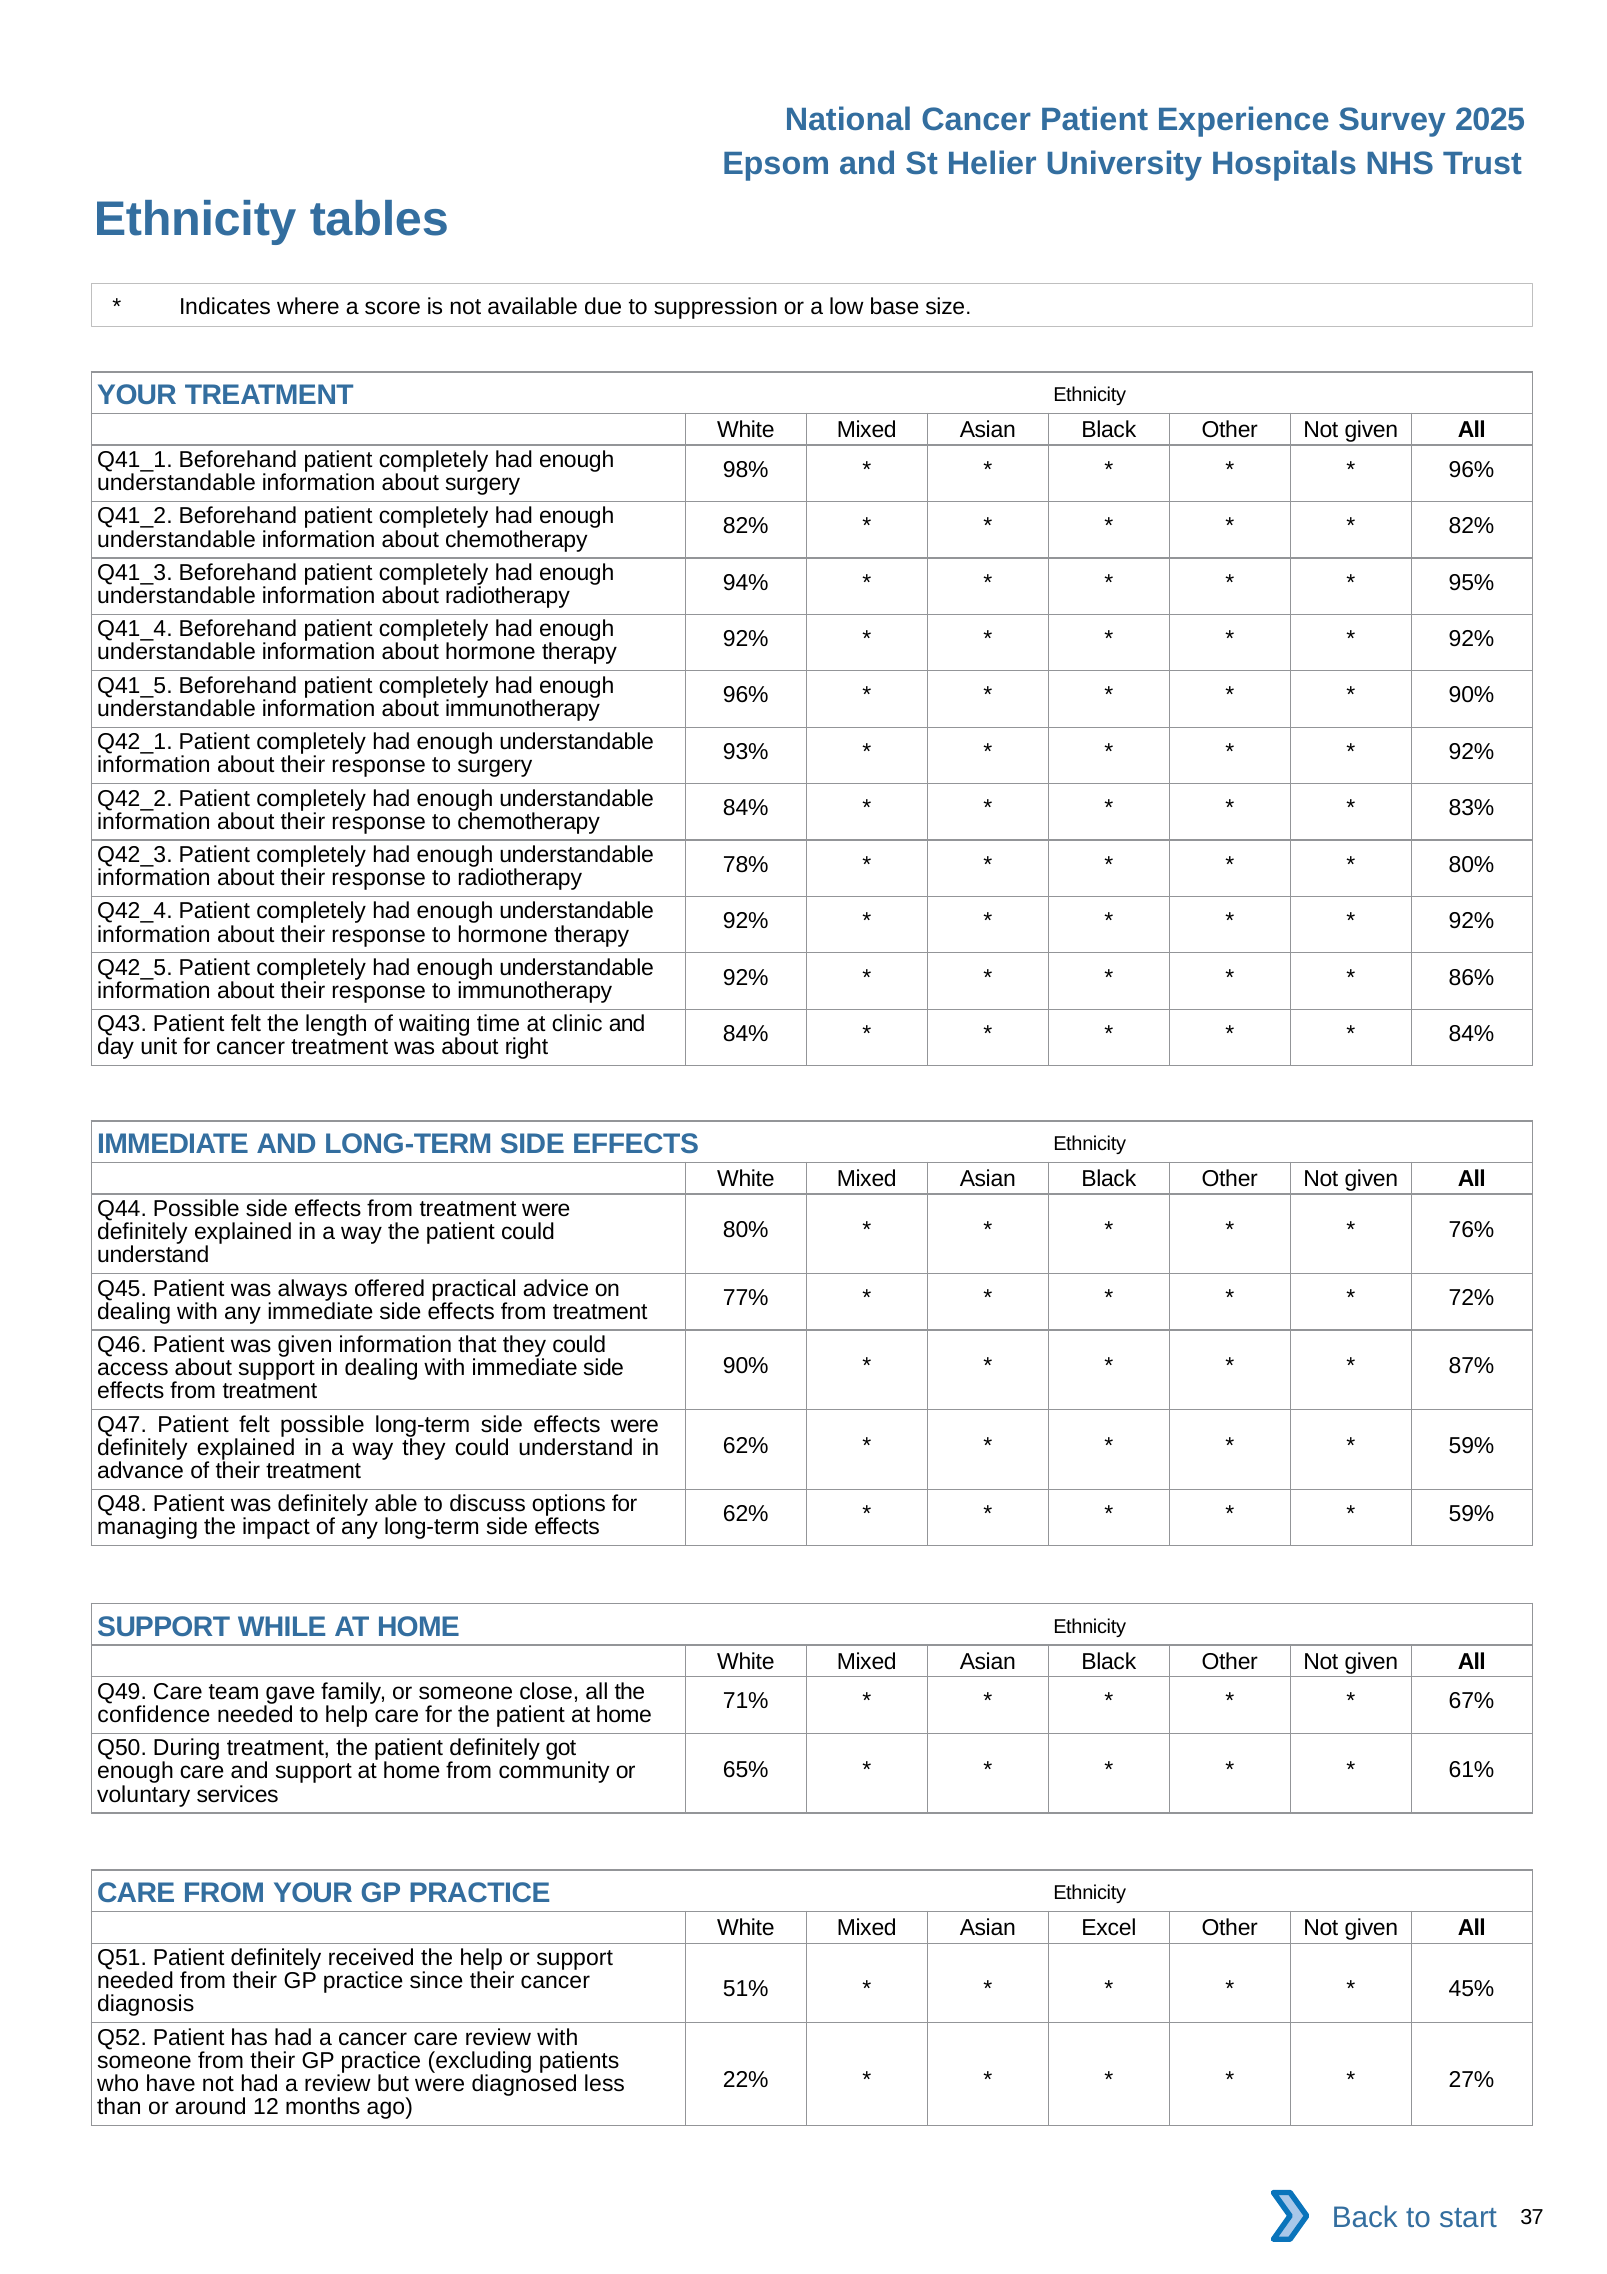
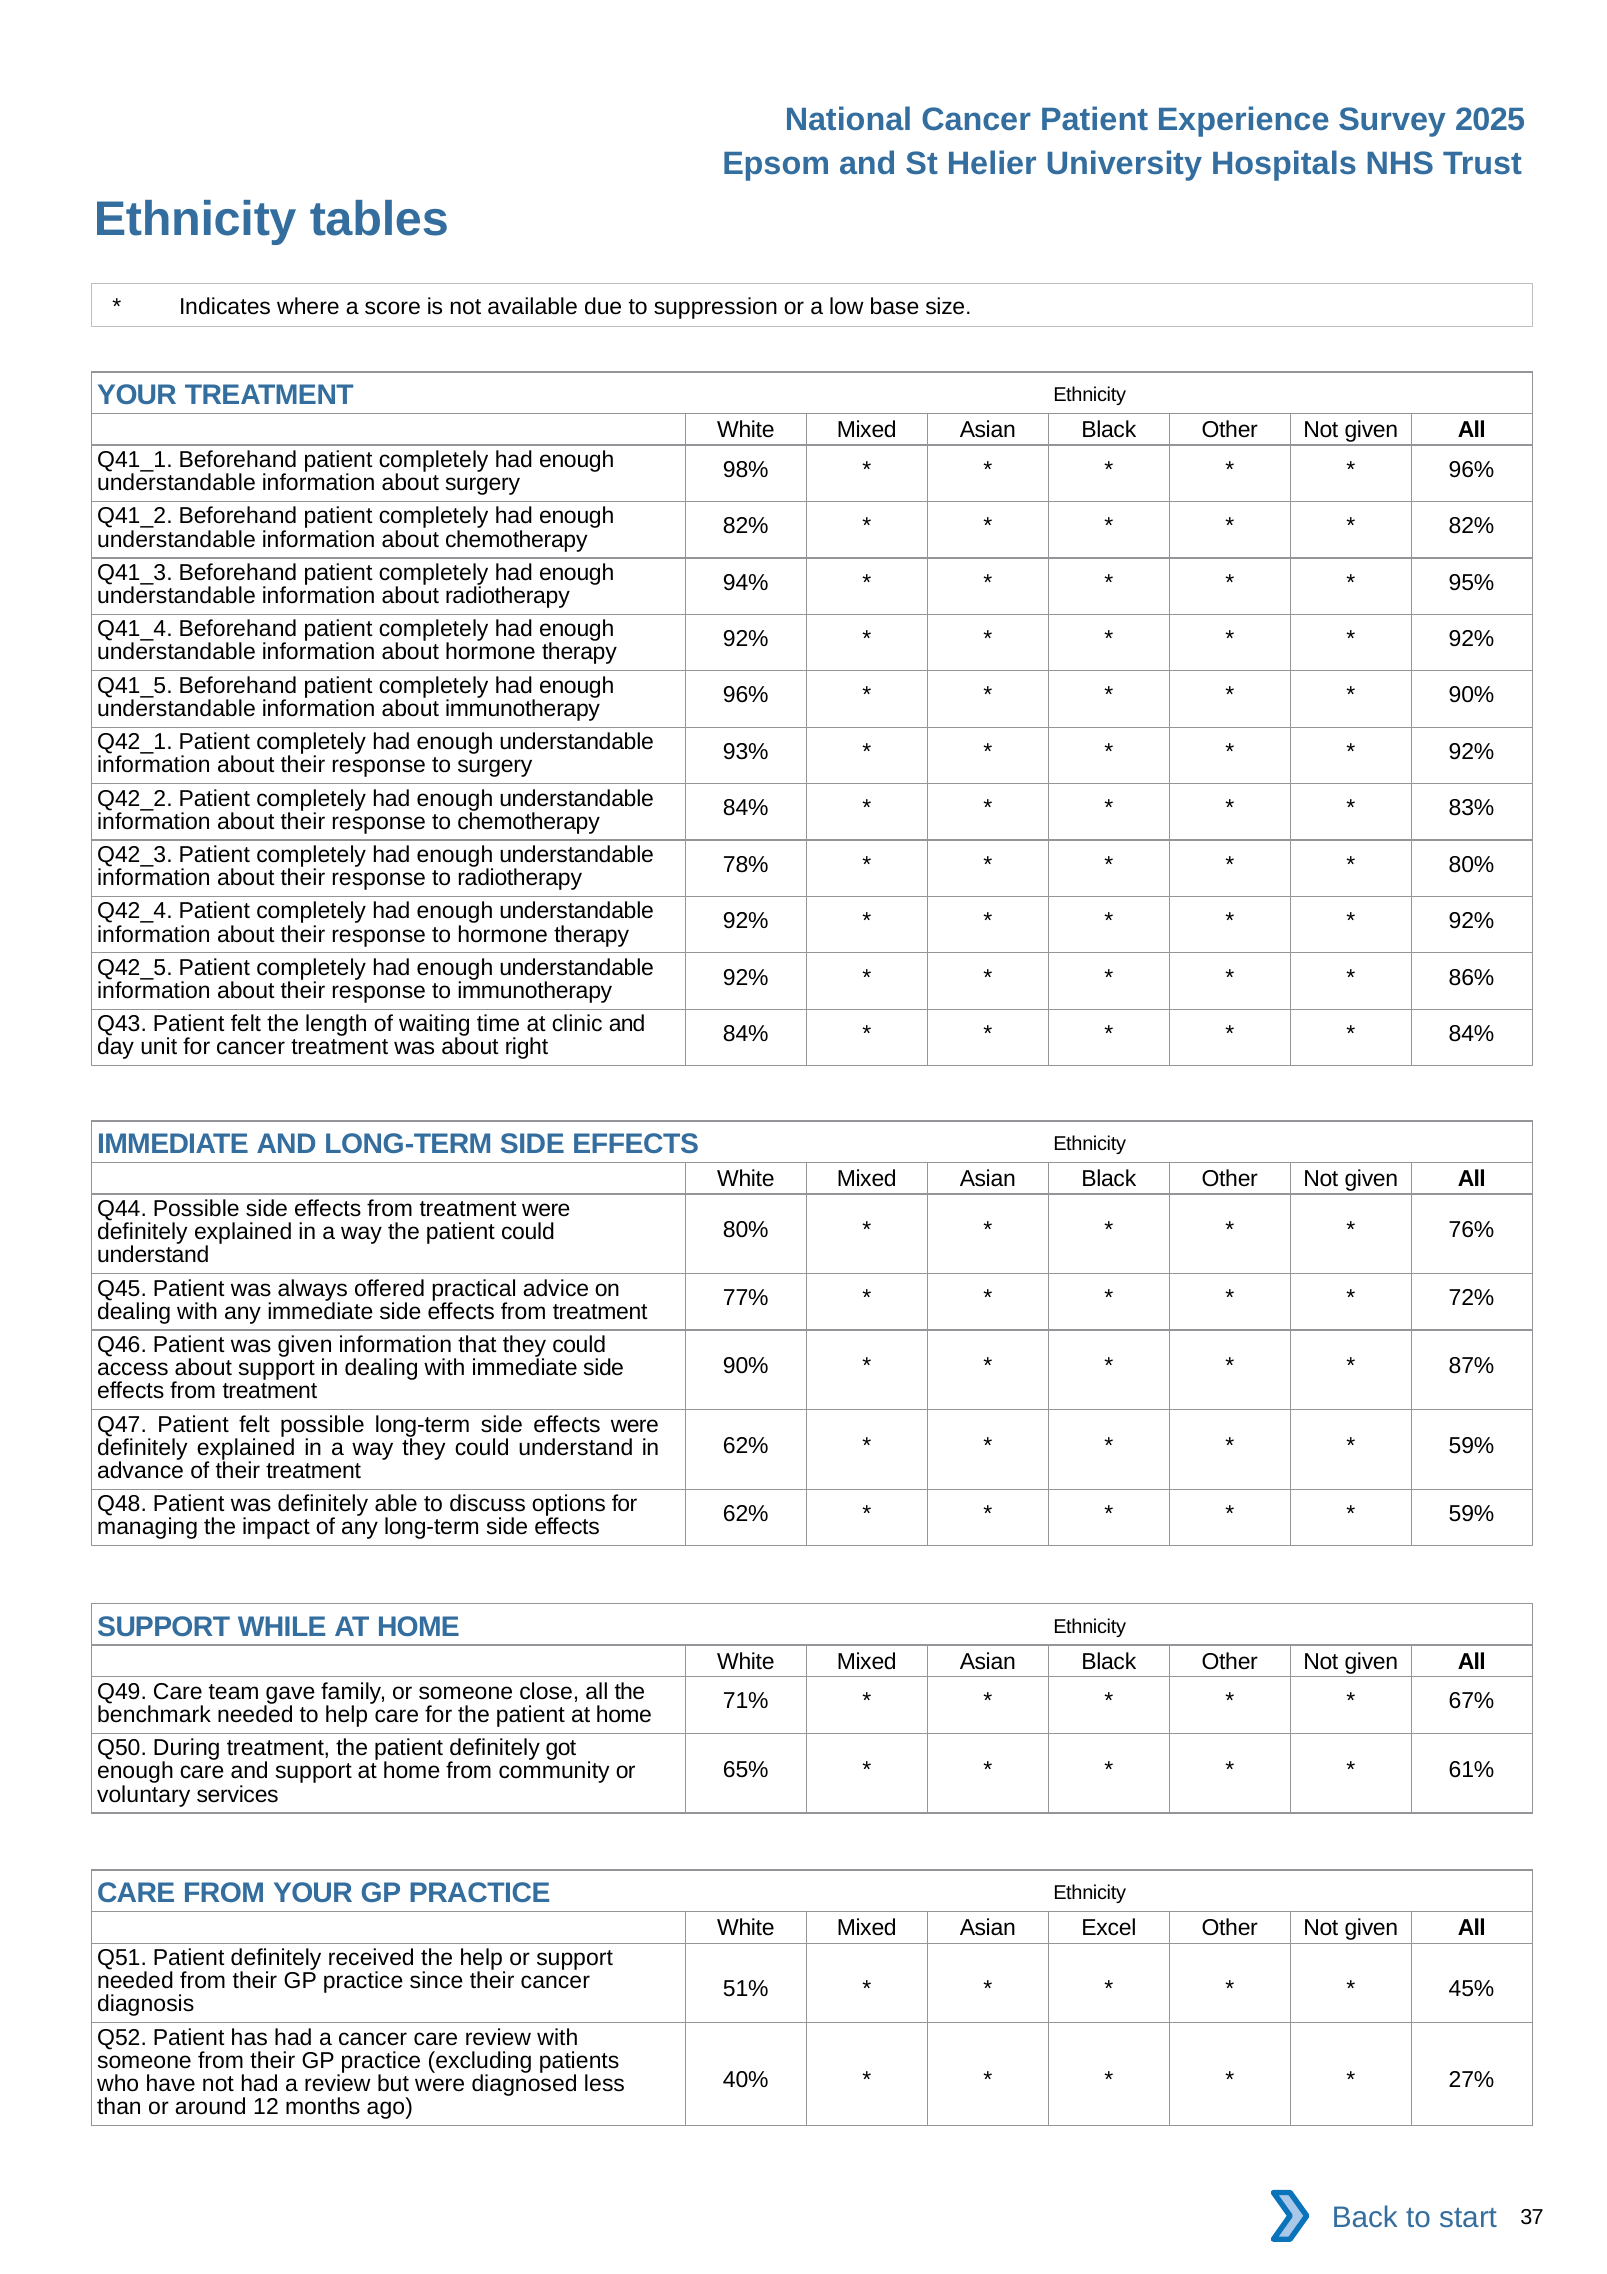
confidence: confidence -> benchmark
22%: 22% -> 40%
